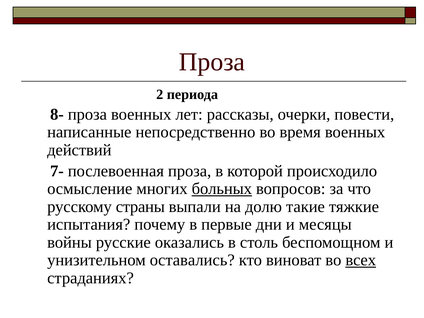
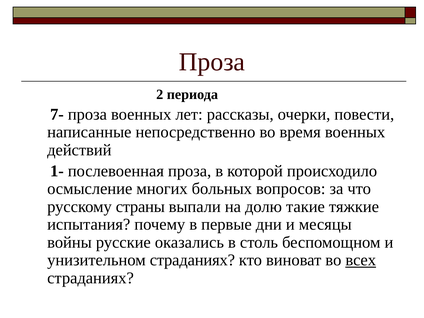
8-: 8- -> 7-
7-: 7- -> 1-
больных underline: present -> none
унизительном оставались: оставались -> страданиях
